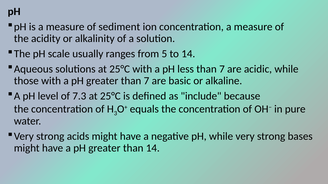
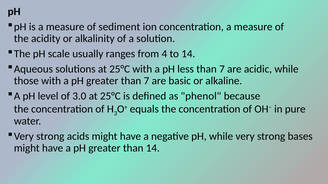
5: 5 -> 4
7.3: 7.3 -> 3.0
include: include -> phenol
